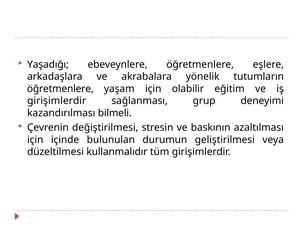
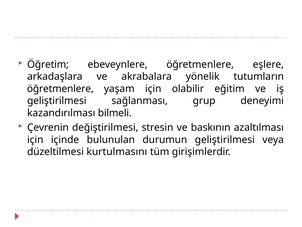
Yaşadığı: Yaşadığı -> Öğretim
girişimlerdir at (57, 101): girişimlerdir -> geliştirilmesi
kullanmalıdır: kullanmalıdır -> kurtulmasını
